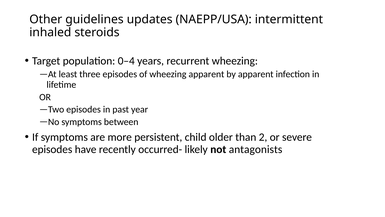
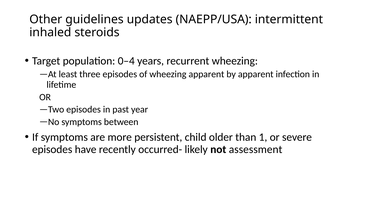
2: 2 -> 1
antagonists: antagonists -> assessment
